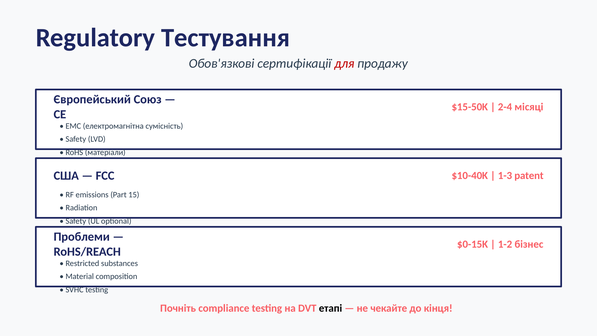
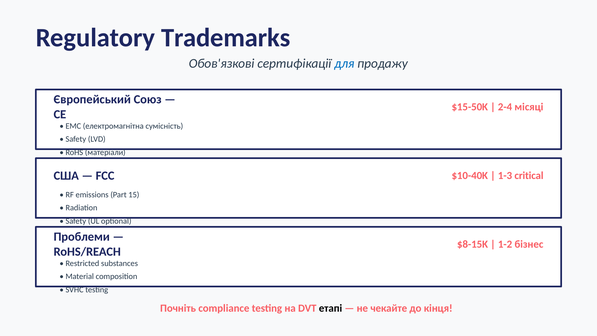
Тестування: Тестування -> Trademarks
для colour: red -> blue
patent: patent -> critical
$0-15K: $0-15K -> $8-15K
